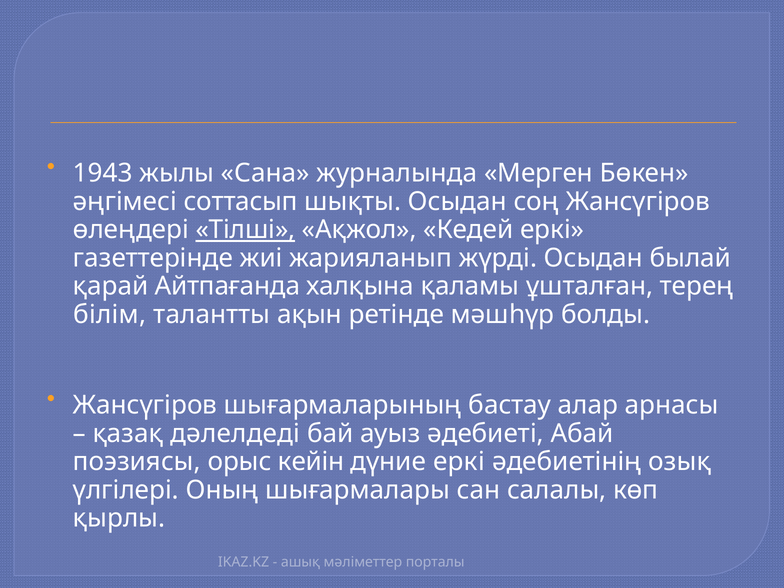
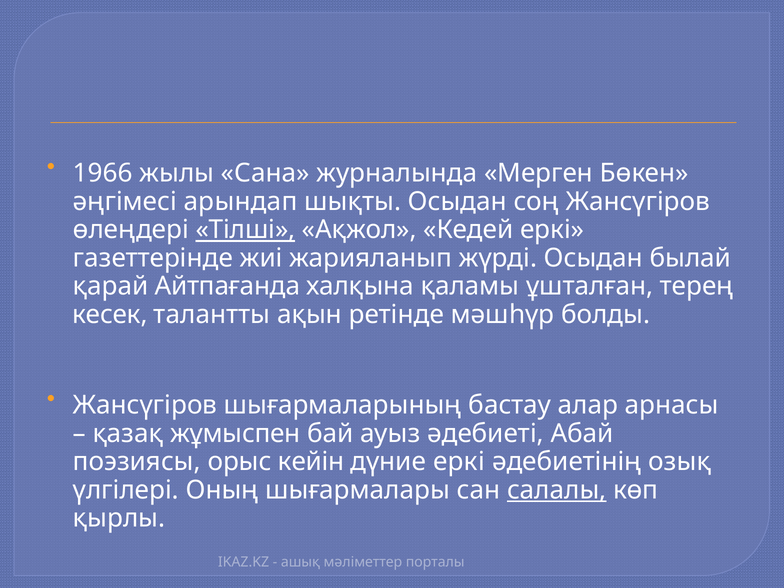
1943: 1943 -> 1966
соттасып: соттасып -> арындап
білім: білім -> кесек
дәлелдеді: дәлелдеді -> жұмыспен
салалы underline: none -> present
